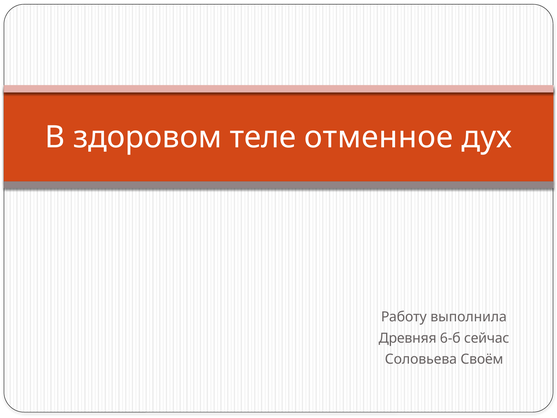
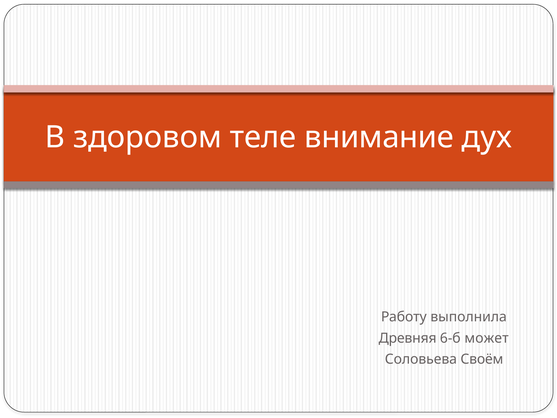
отменное: отменное -> внимание
сейчас: сейчас -> может
